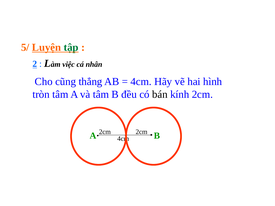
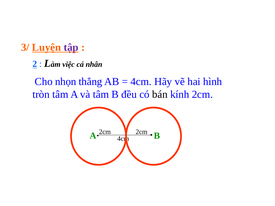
5/: 5/ -> 3/
tập colour: green -> purple
cũng: cũng -> nhọn
